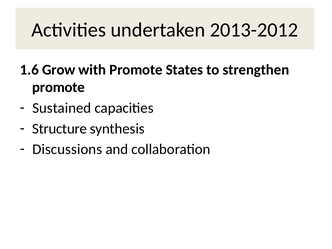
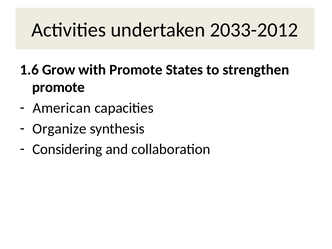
2013-2012: 2013-2012 -> 2033-2012
Sustained: Sustained -> American
Structure: Structure -> Organize
Discussions: Discussions -> Considering
